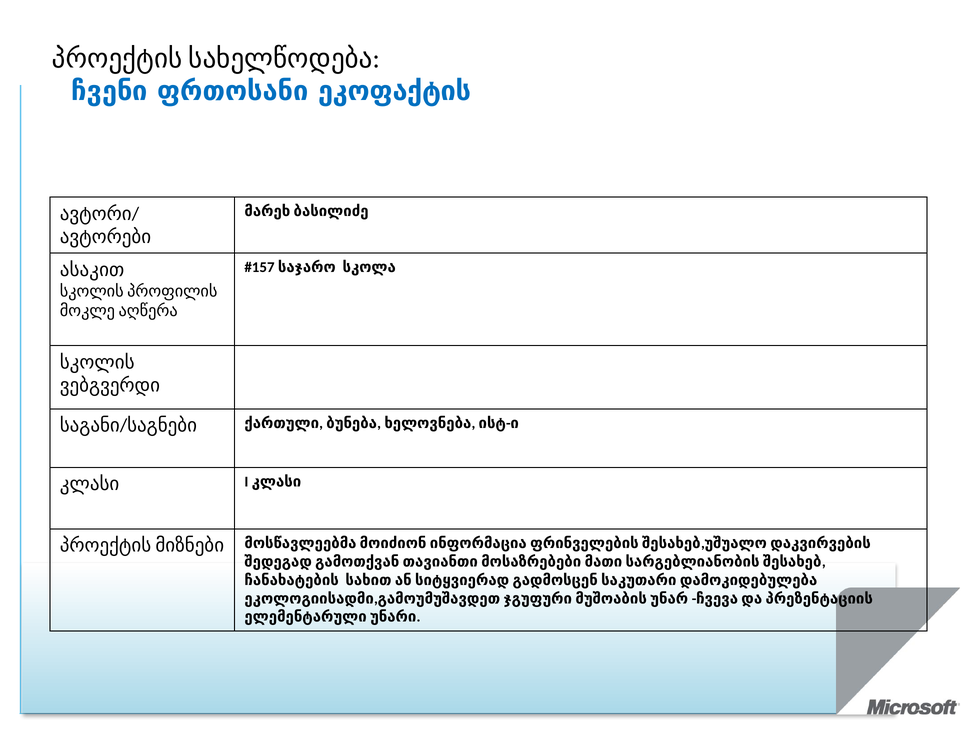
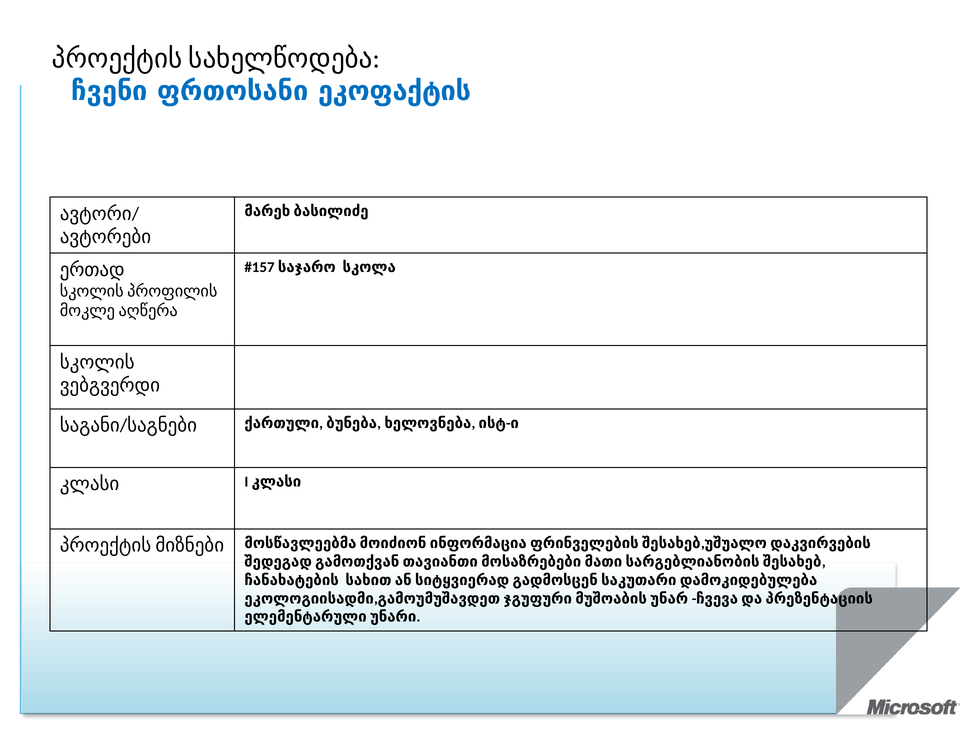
ასაკით: ასაკით -> ერთად
